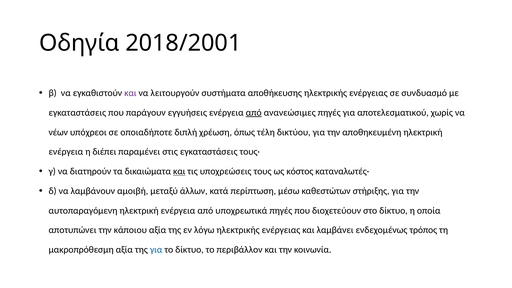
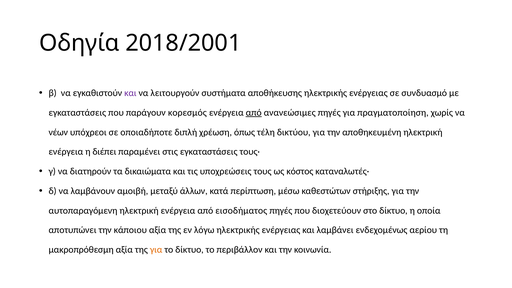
εγγυήσεις: εγγυήσεις -> κορεσμός
αποτελεσματικού: αποτελεσματικού -> πραγματοποίηση
και at (179, 171) underline: present -> none
υποχρεωτικά: υποχρεωτικά -> εισοδήματος
τρόπος: τρόπος -> αερίου
για at (156, 250) colour: blue -> orange
